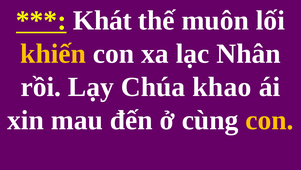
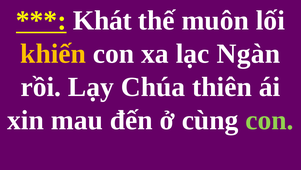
Nhân: Nhân -> Ngàn
khao: khao -> thiên
con at (269, 120) colour: yellow -> light green
